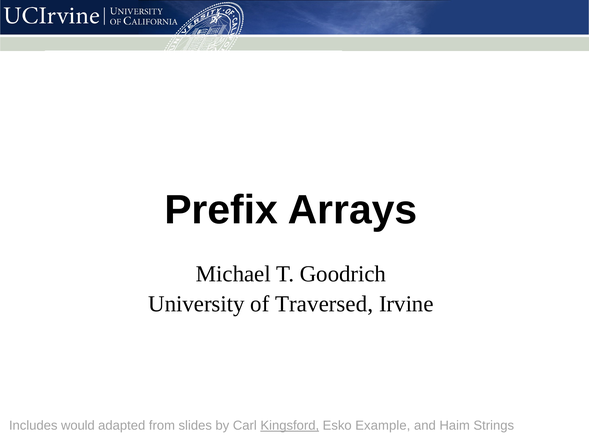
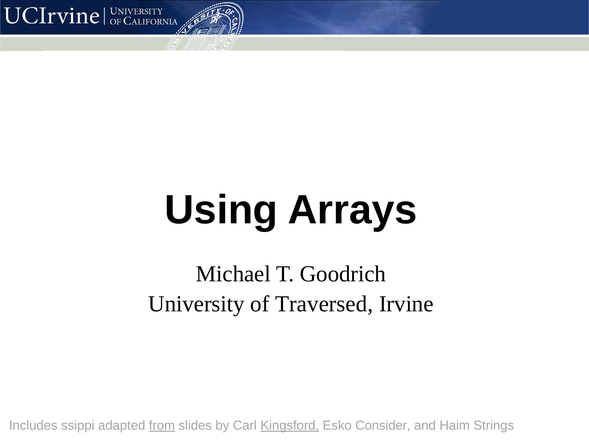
Prefix: Prefix -> Using
would: would -> ssippi
from underline: none -> present
Example: Example -> Consider
